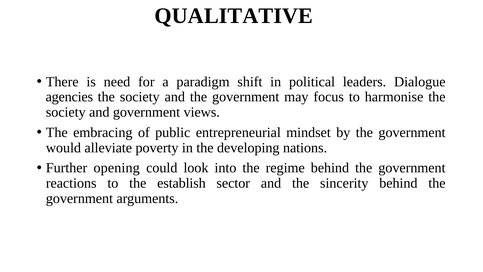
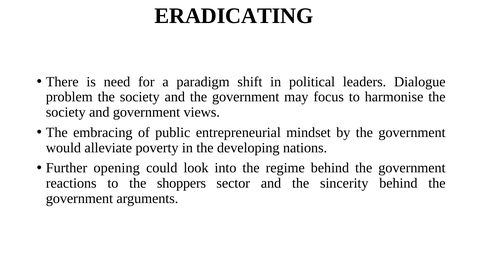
QUALITATIVE: QUALITATIVE -> ERADICATING
agencies: agencies -> problem
establish: establish -> shoppers
